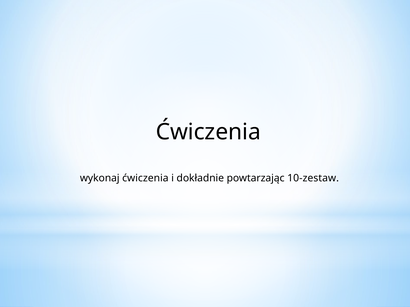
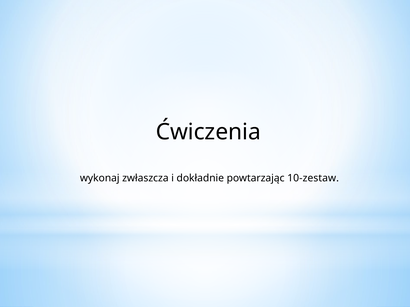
wykonaj ćwiczenia: ćwiczenia -> zwłaszcza
